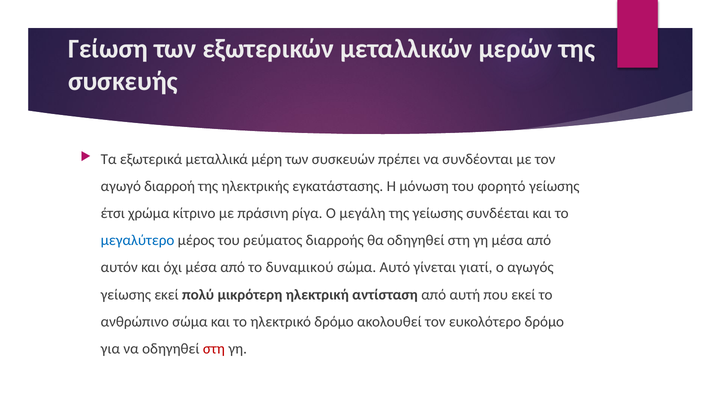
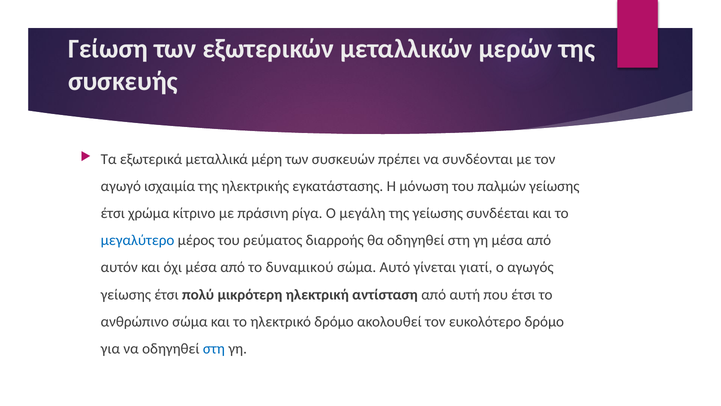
διαρροή: διαρροή -> ισχαιμία
φορητό: φορητό -> παλμών
εκεί at (167, 294): εκεί -> έτσι
που εκεί: εκεί -> έτσι
στη at (214, 348) colour: red -> blue
